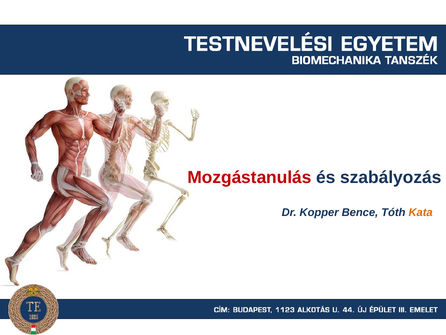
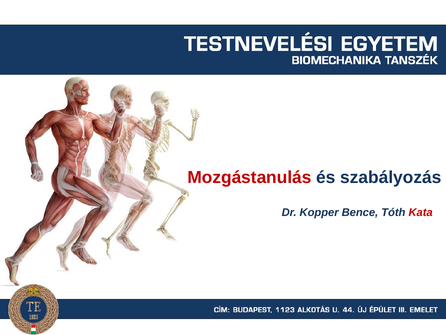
Kata colour: orange -> red
